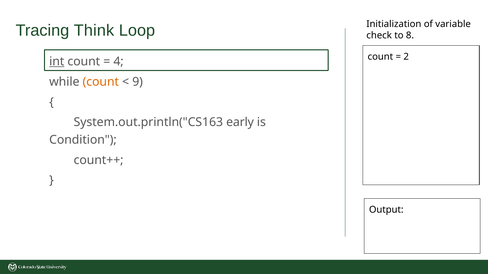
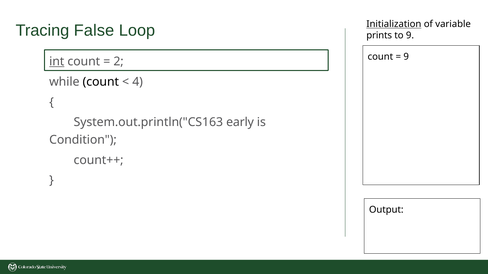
Initialization underline: none -> present
Think: Think -> False
check: check -> prints
to 8: 8 -> 9
2 at (406, 57): 2 -> 9
4: 4 -> 2
count at (101, 82) colour: orange -> black
9: 9 -> 4
